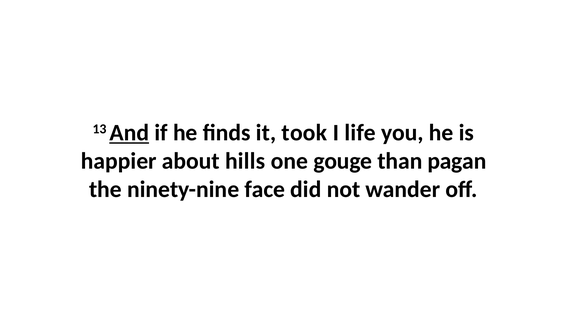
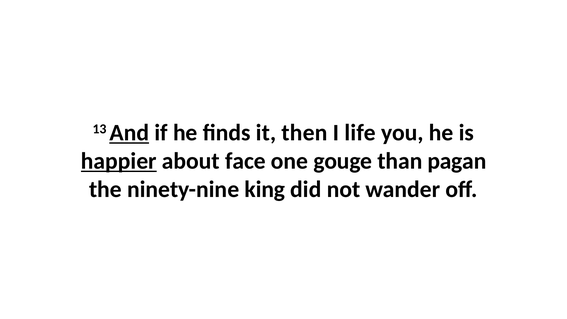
took: took -> then
happier underline: none -> present
hills: hills -> face
face: face -> king
